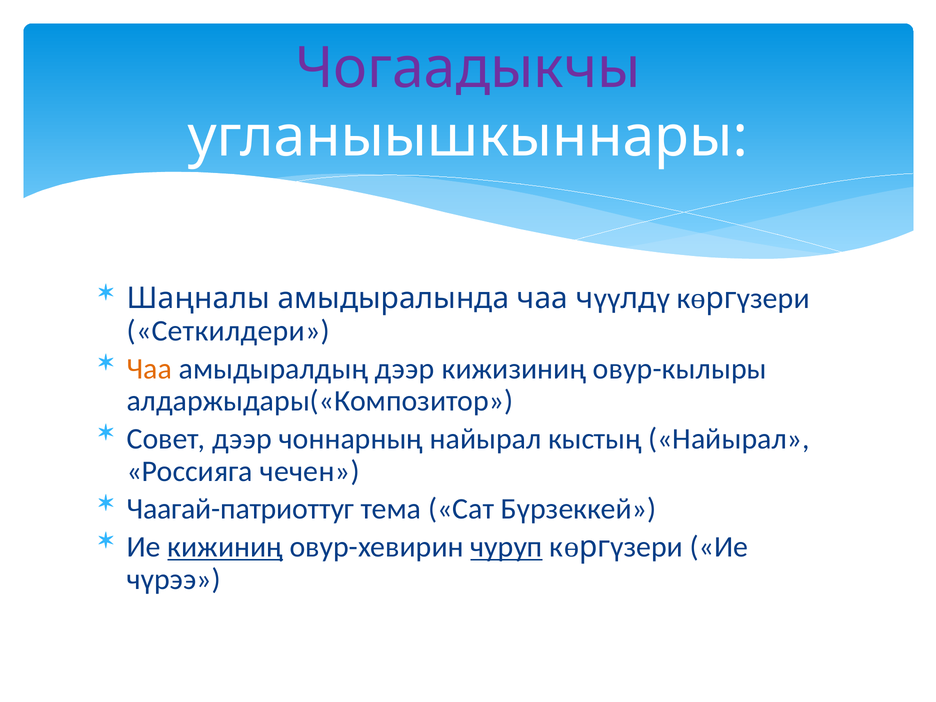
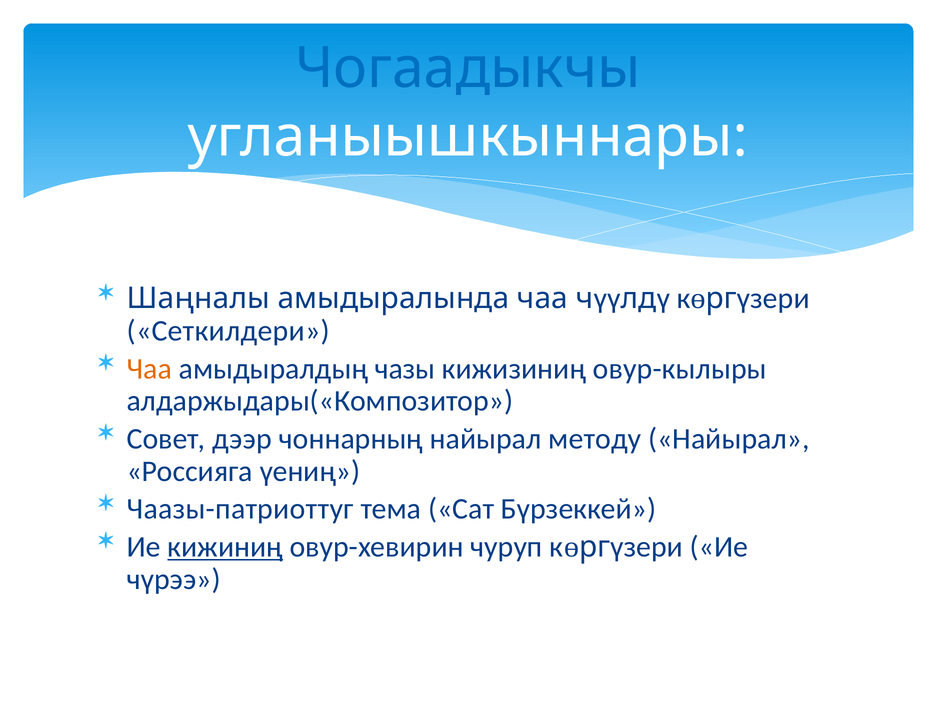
Чогаадыкчы colour: purple -> blue
амыдыралдың дээр: дээр -> чазы
кыстың: кыстың -> методу
чечен: чечен -> үениң
Чаагай-патриоттуг: Чаагай-патриоттуг -> Чаазы-патриоттуг
чуруп underline: present -> none
